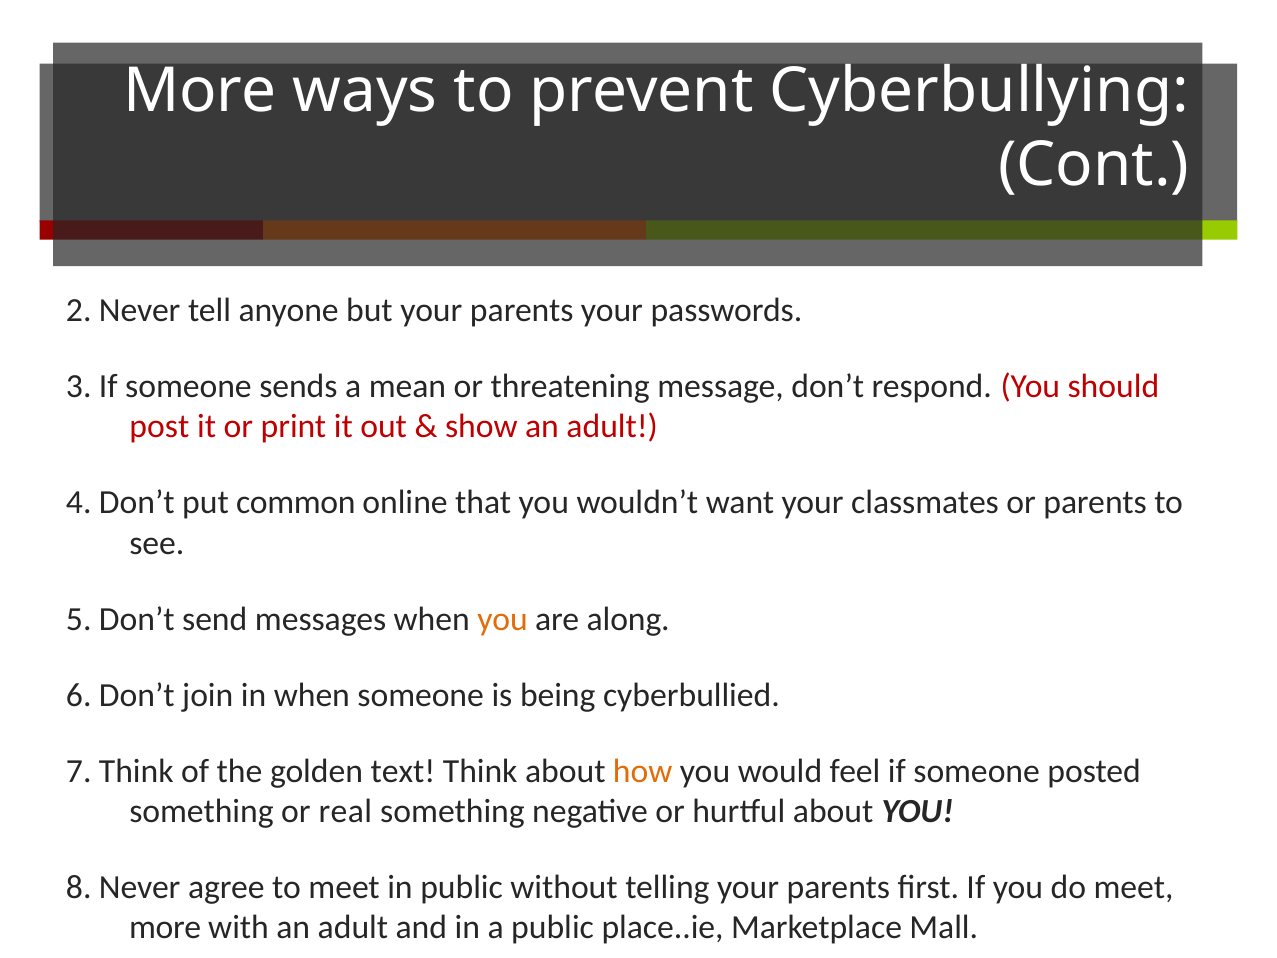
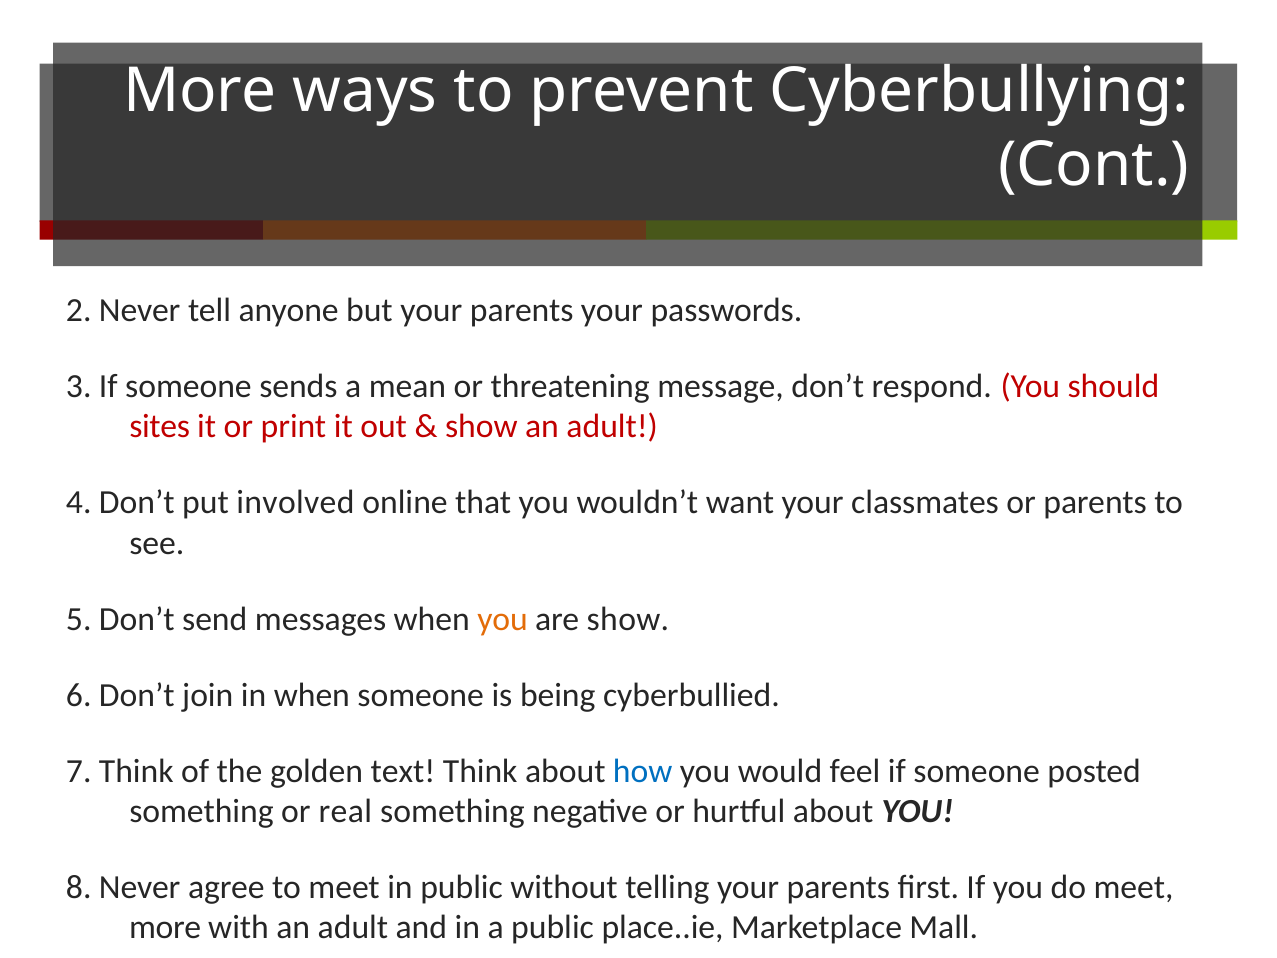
post: post -> sites
common: common -> involved
are along: along -> show
how colour: orange -> blue
